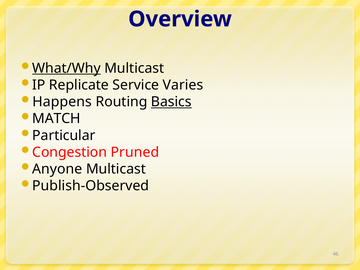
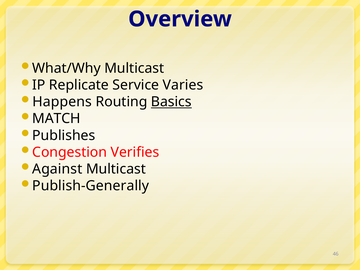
What/Why underline: present -> none
Particular: Particular -> Publishes
Pruned: Pruned -> Verifies
Anyone: Anyone -> Against
Publish-Observed: Publish-Observed -> Publish-Generally
